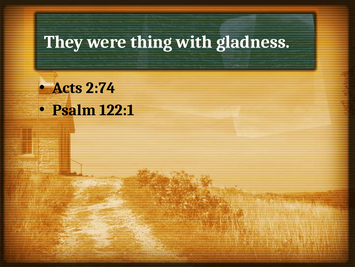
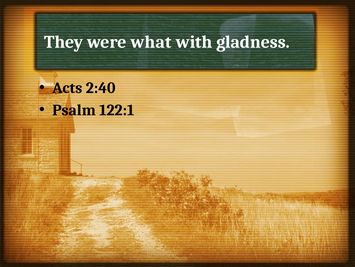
thing: thing -> what
2:74: 2:74 -> 2:40
